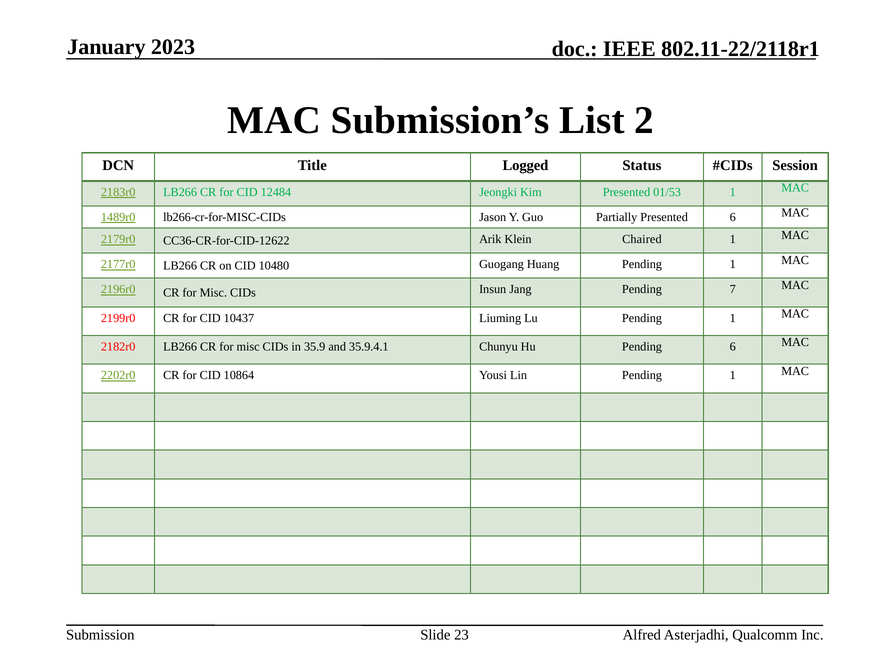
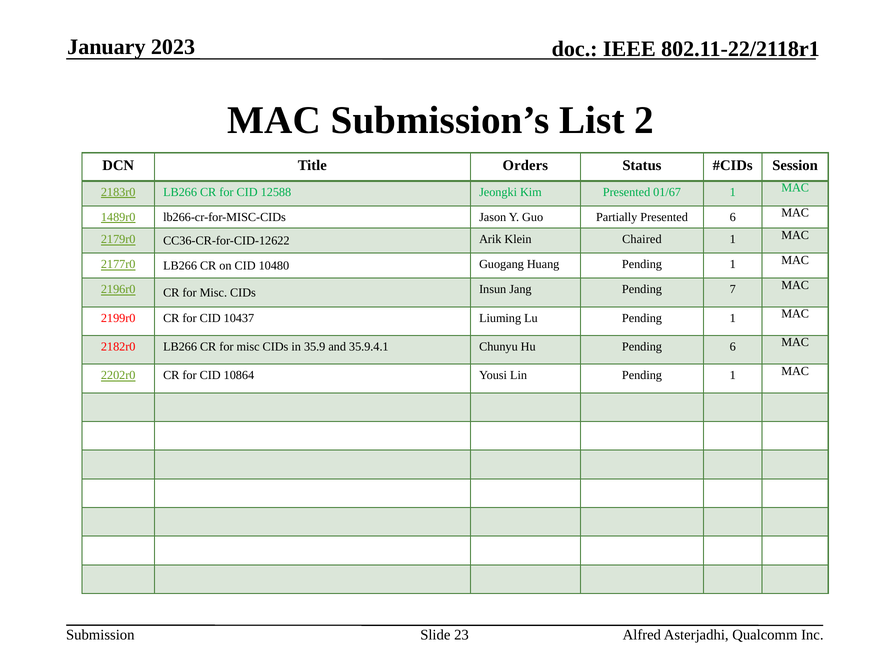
Logged: Logged -> Orders
12484: 12484 -> 12588
01/53: 01/53 -> 01/67
